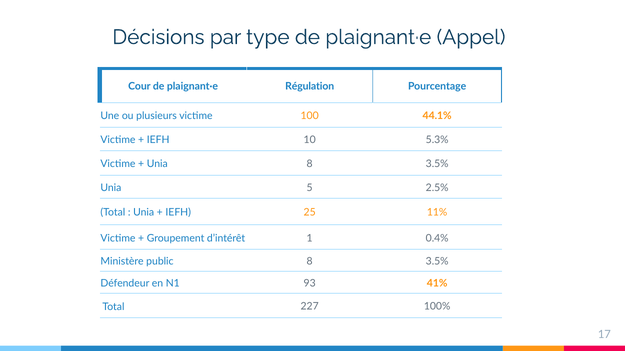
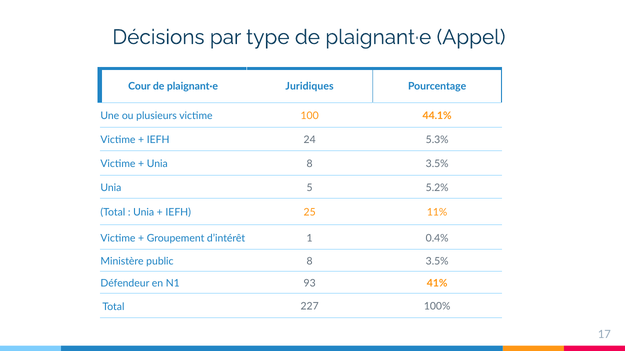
Régulation: Régulation -> Juridiques
10: 10 -> 24
2.5%: 2.5% -> 5.2%
